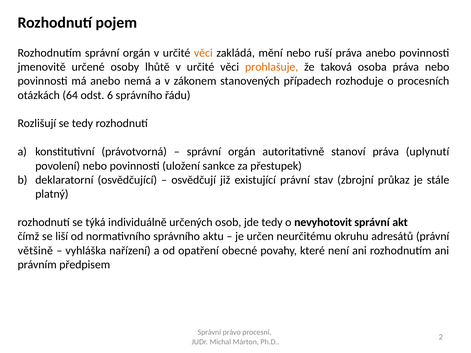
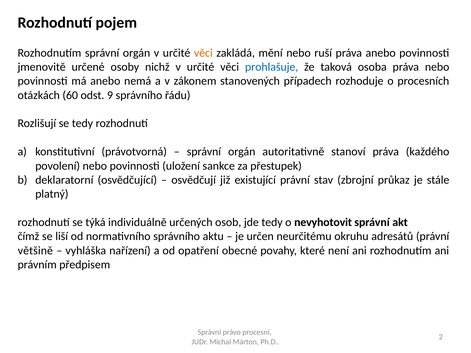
lhůtě: lhůtě -> nichž
prohlašuje colour: orange -> blue
64: 64 -> 60
6: 6 -> 9
uplynutí: uplynutí -> každého
